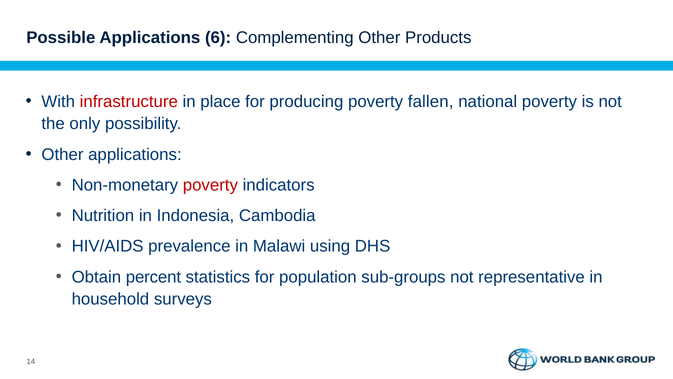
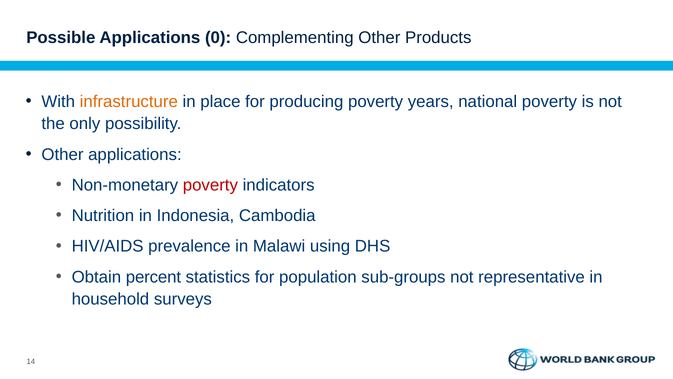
6: 6 -> 0
infrastructure colour: red -> orange
fallen: fallen -> years
